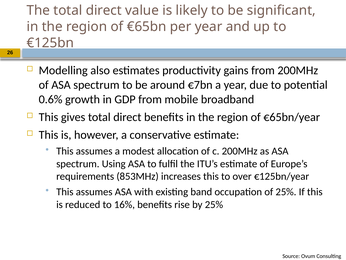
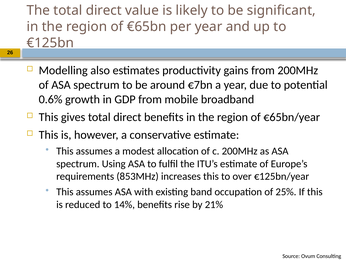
16%: 16% -> 14%
by 25%: 25% -> 21%
